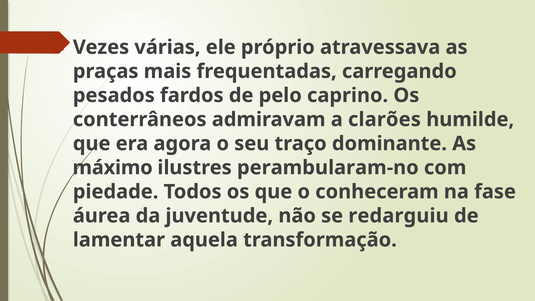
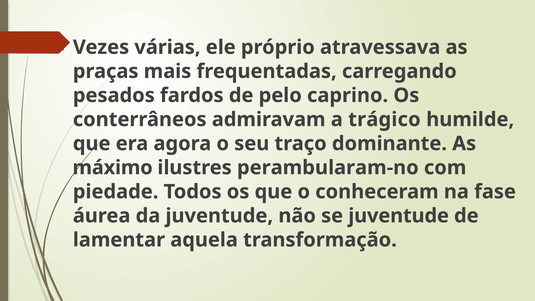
clarões: clarões -> trágico
se redarguiu: redarguiu -> juventude
